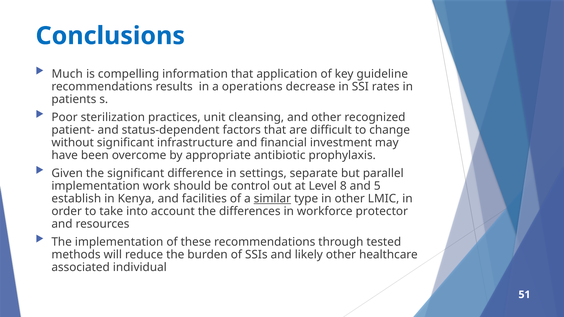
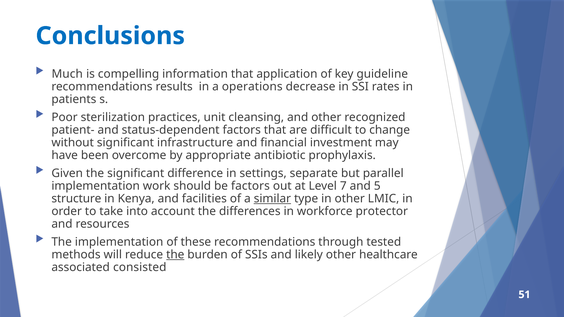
be control: control -> factors
8: 8 -> 7
establish: establish -> structure
the at (175, 255) underline: none -> present
individual: individual -> consisted
